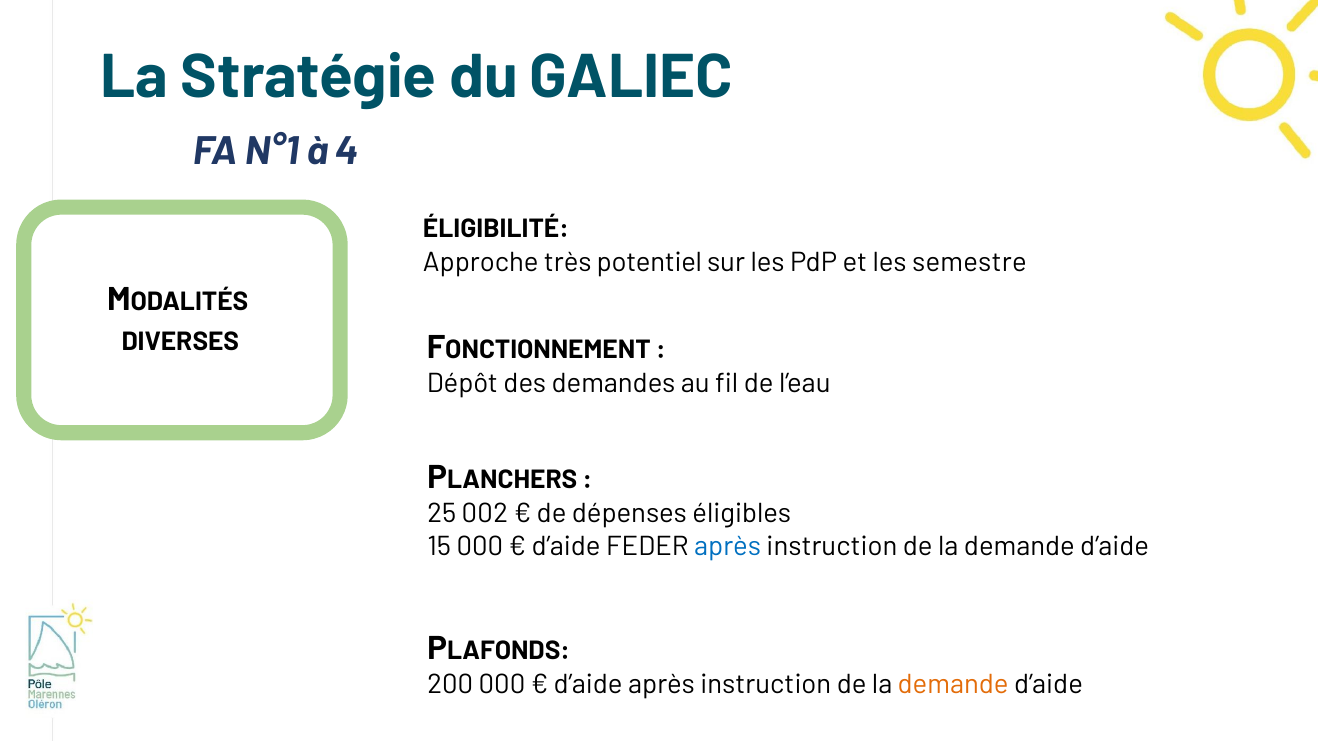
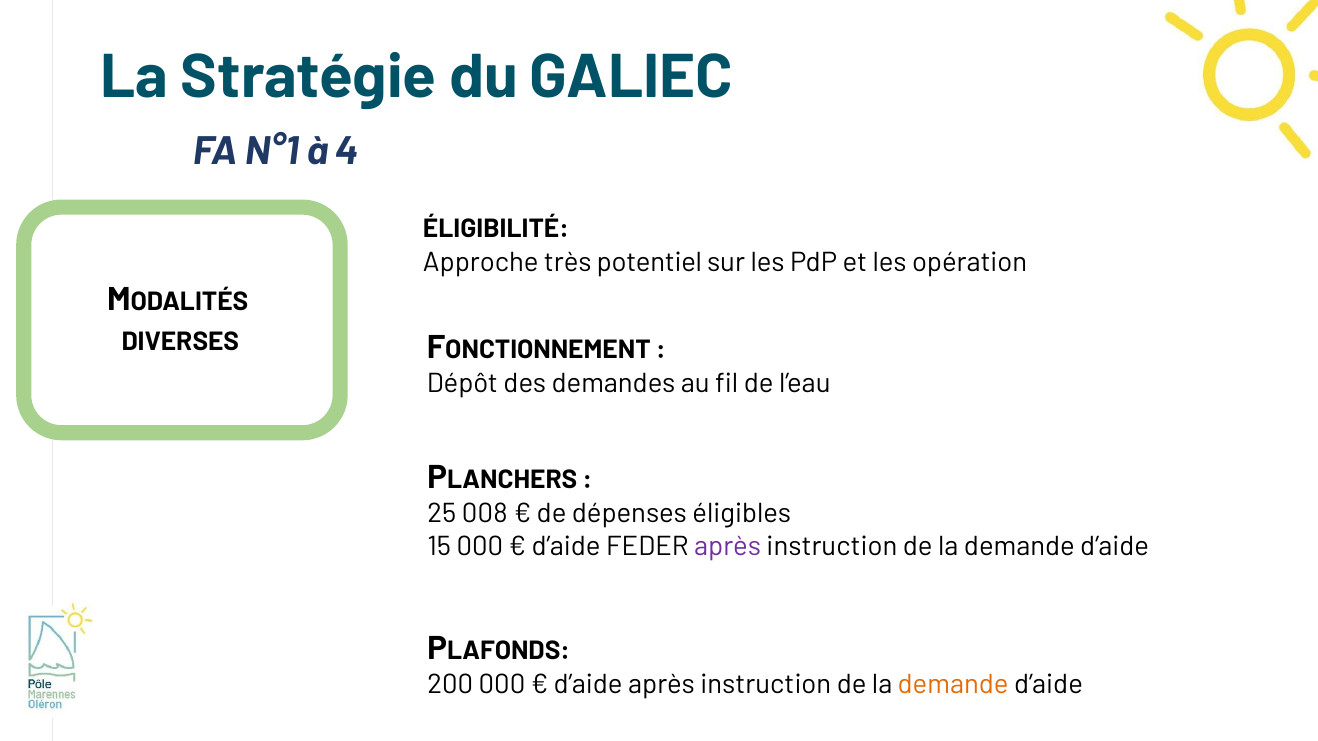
semestre: semestre -> opération
002: 002 -> 008
après at (728, 547) colour: blue -> purple
